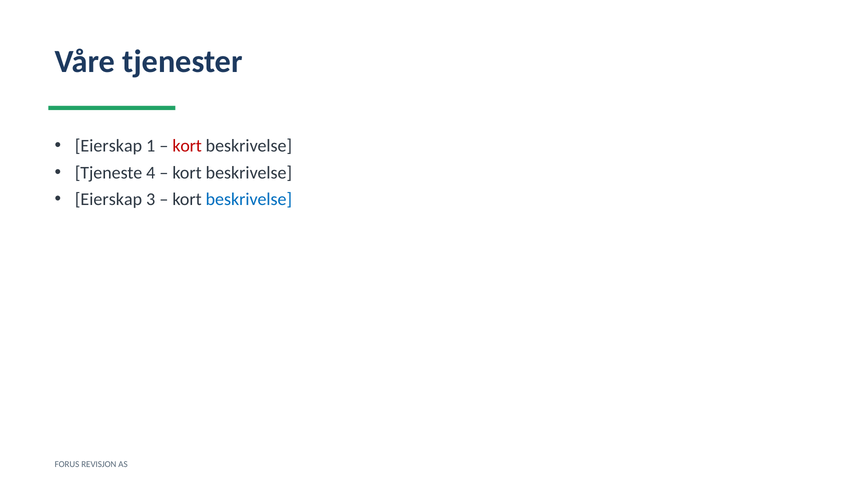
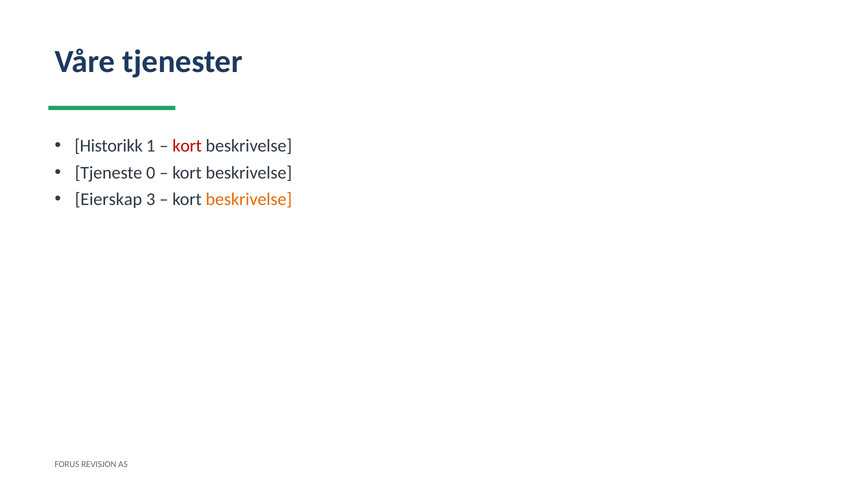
Eierskap at (109, 146): Eierskap -> Historikk
4: 4 -> 0
beskrivelse at (249, 199) colour: blue -> orange
